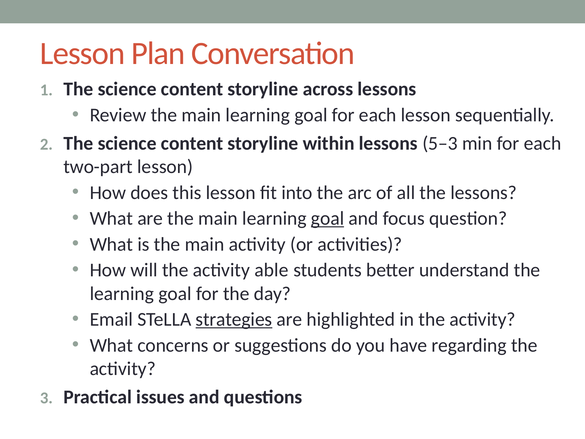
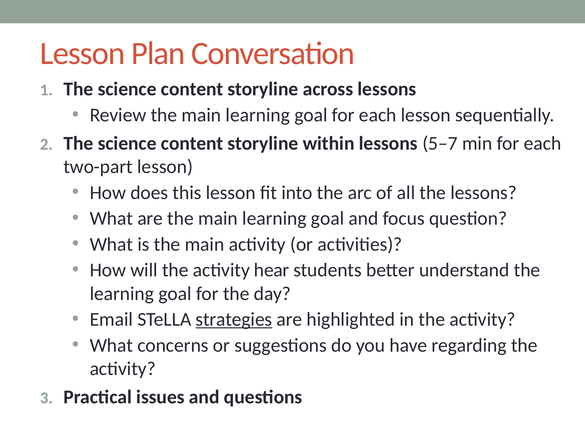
5–3: 5–3 -> 5–7
goal at (328, 218) underline: present -> none
able: able -> hear
